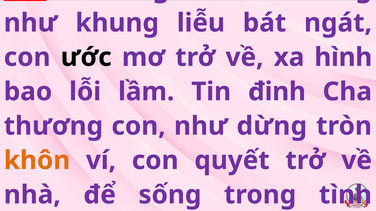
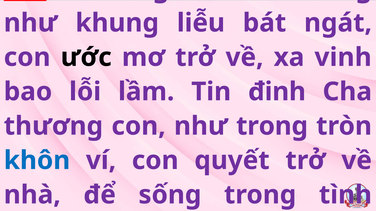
hình: hình -> vinh
như dừng: dừng -> trong
khôn colour: orange -> blue
